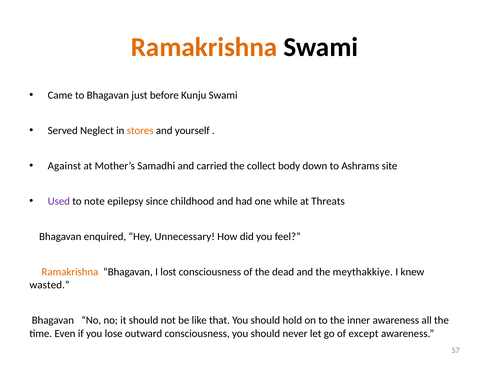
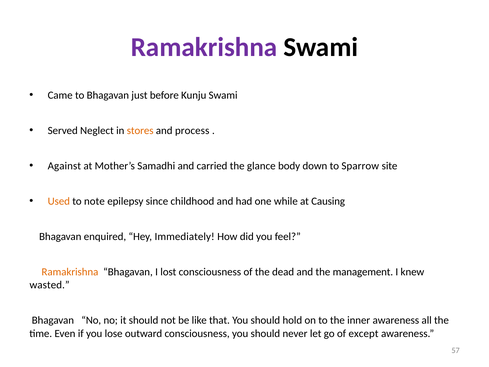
Ramakrishna at (204, 47) colour: orange -> purple
yourself: yourself -> process
collect: collect -> glance
Ashrams: Ashrams -> Sparrow
Used colour: purple -> orange
Threats: Threats -> Causing
Unnecessary: Unnecessary -> Immediately
meythakkiye: meythakkiye -> management
